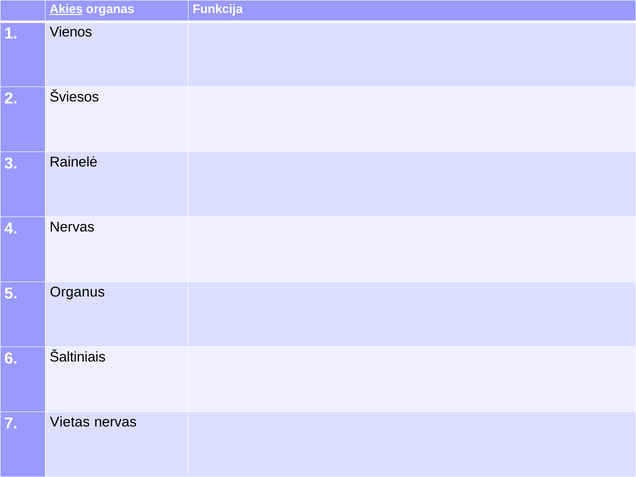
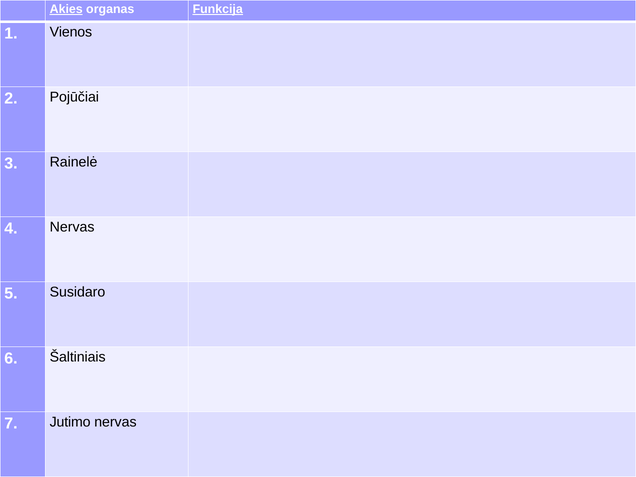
Funkcija underline: none -> present
Šviesos: Šviesos -> Pojūčiai
Organus: Organus -> Susidaro
Vietas: Vietas -> Jutimo
